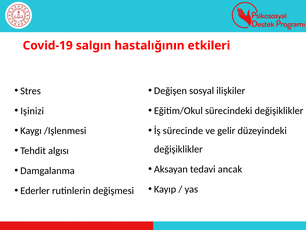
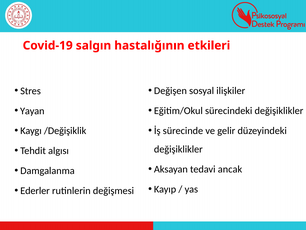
Işinizi: Işinizi -> Yayan
/Işlenmesi: /Işlenmesi -> /Değişiklik
